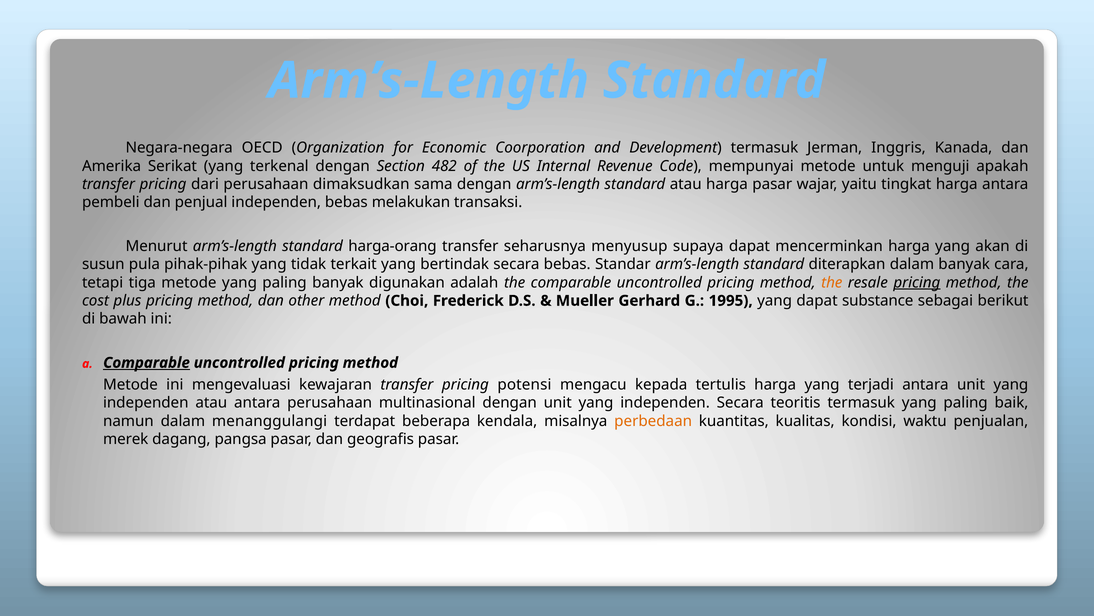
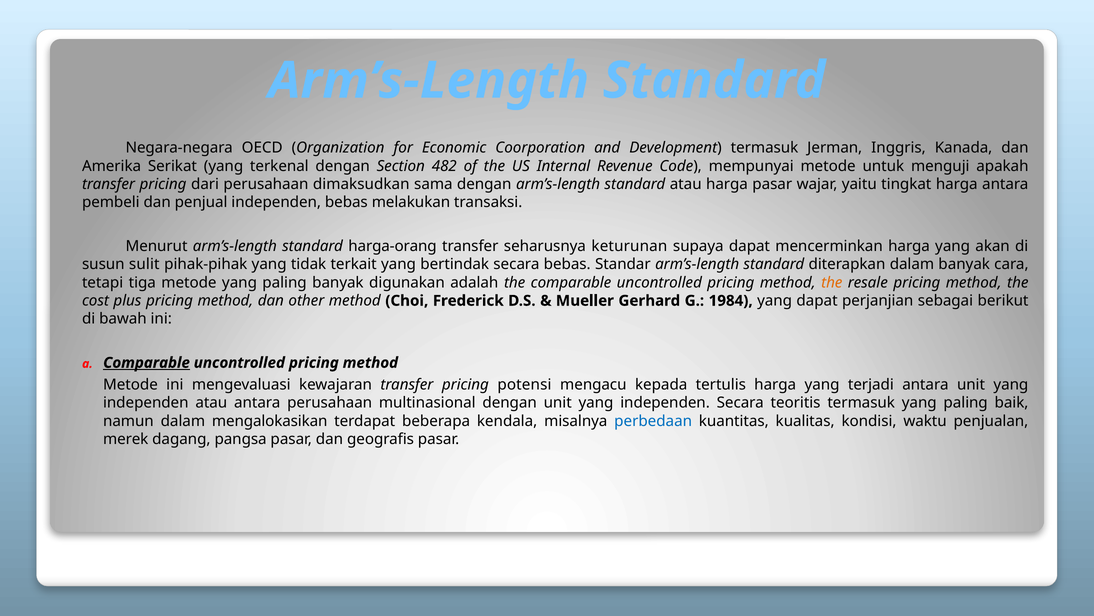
menyusup: menyusup -> keturunan
pula: pula -> sulit
pricing at (917, 282) underline: present -> none
1995: 1995 -> 1984
substance: substance -> perjanjian
menanggulangi: menanggulangi -> mengalokasikan
perbedaan colour: orange -> blue
